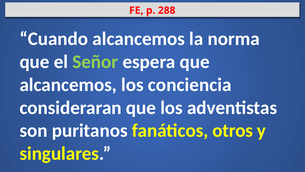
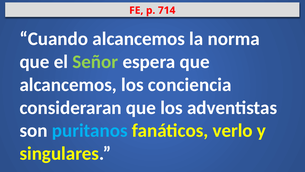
288: 288 -> 714
puritanos colour: white -> light blue
otros: otros -> verlo
